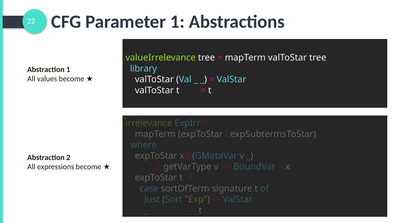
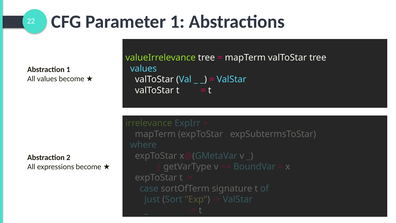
library at (143, 69): library -> values
